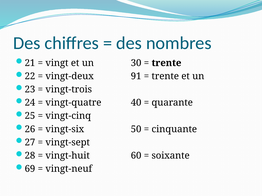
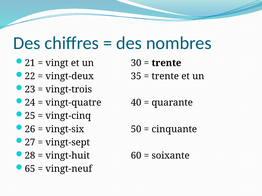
91: 91 -> 35
69: 69 -> 65
